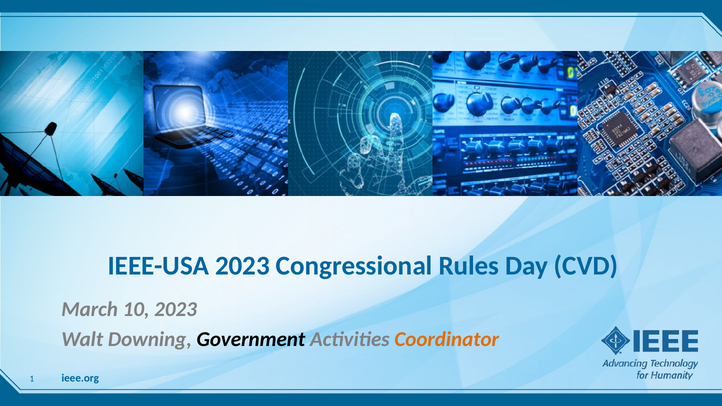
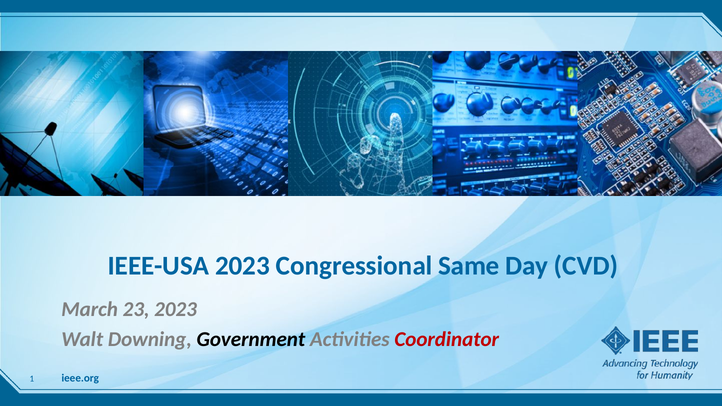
Rules: Rules -> Same
10: 10 -> 23
Coordinator colour: orange -> red
